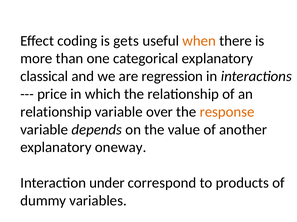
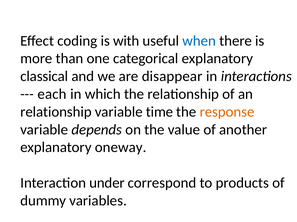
gets: gets -> with
when colour: orange -> blue
regression: regression -> disappear
price: price -> each
over: over -> time
